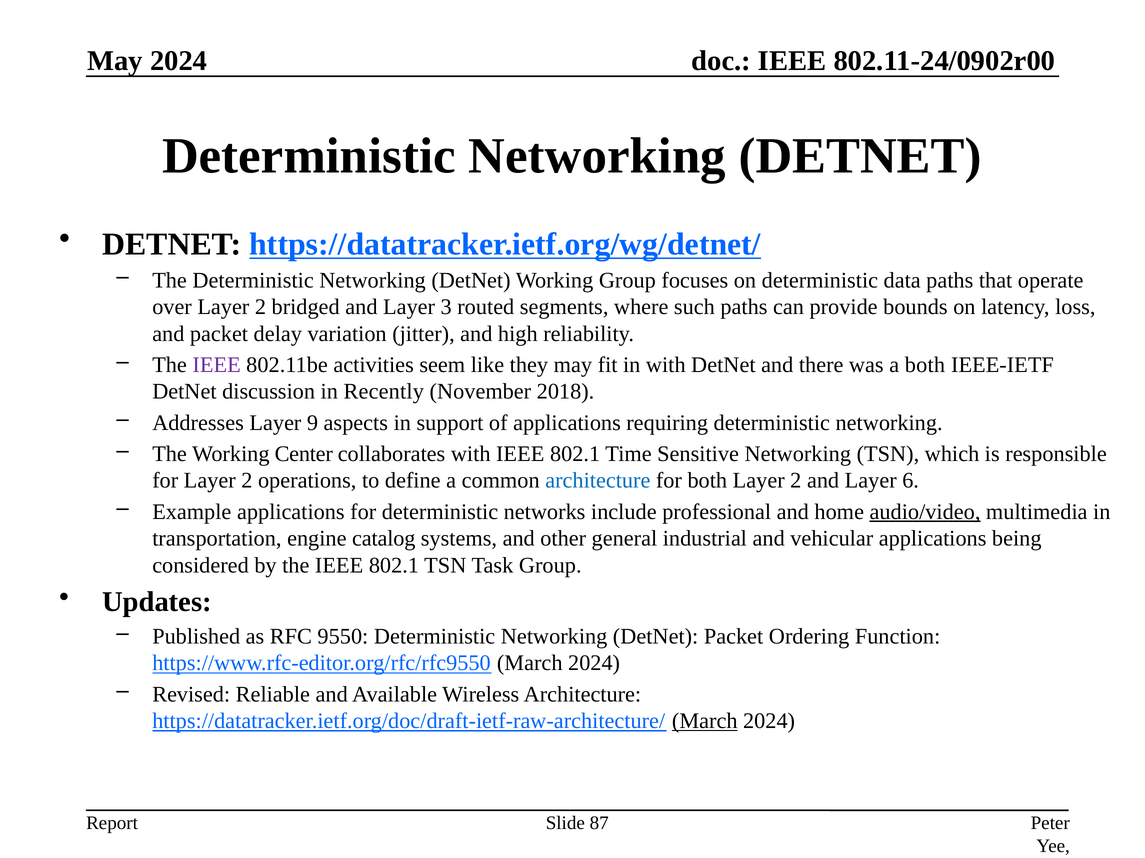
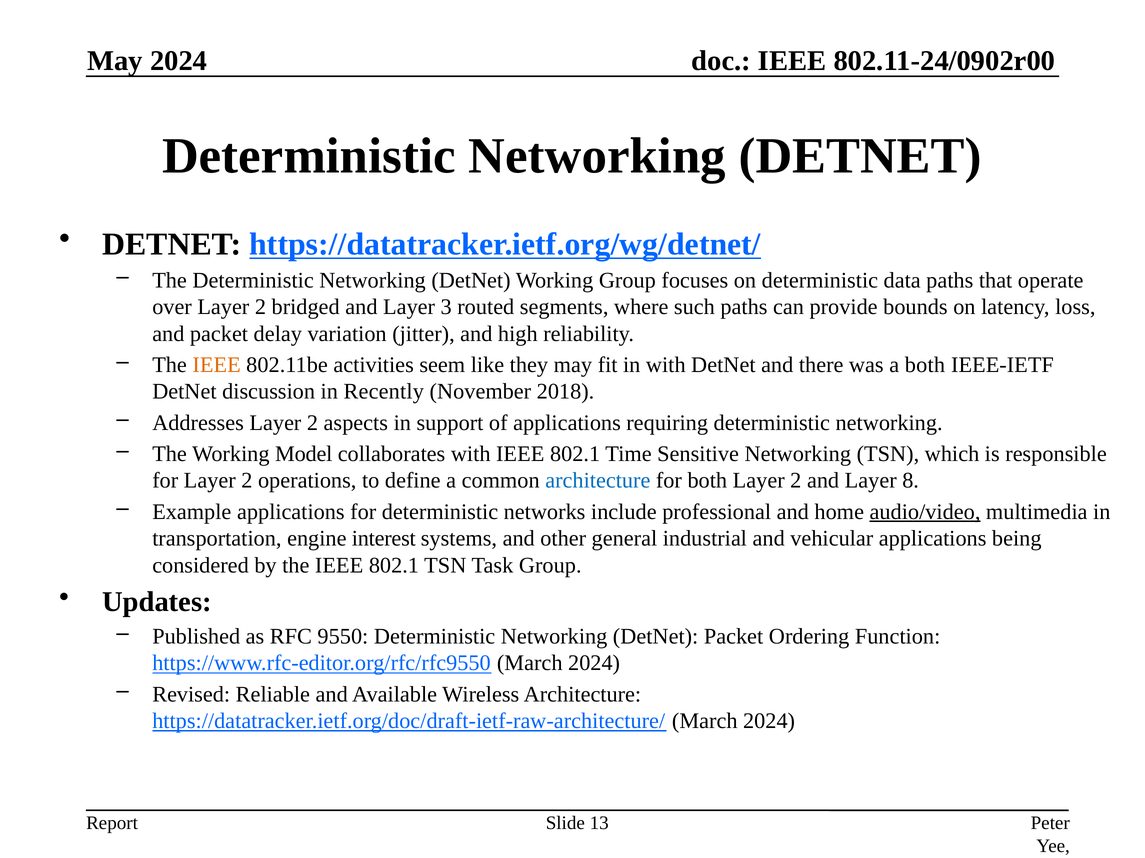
IEEE at (217, 365) colour: purple -> orange
Addresses Layer 9: 9 -> 2
Center: Center -> Model
6: 6 -> 8
catalog: catalog -> interest
March at (705, 722) underline: present -> none
87: 87 -> 13
